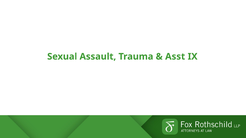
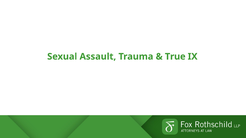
Asst: Asst -> True
